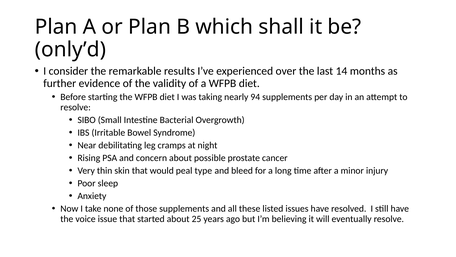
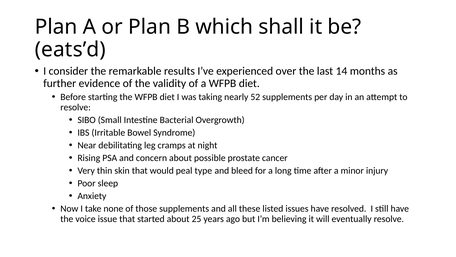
only’d: only’d -> eats’d
94: 94 -> 52
